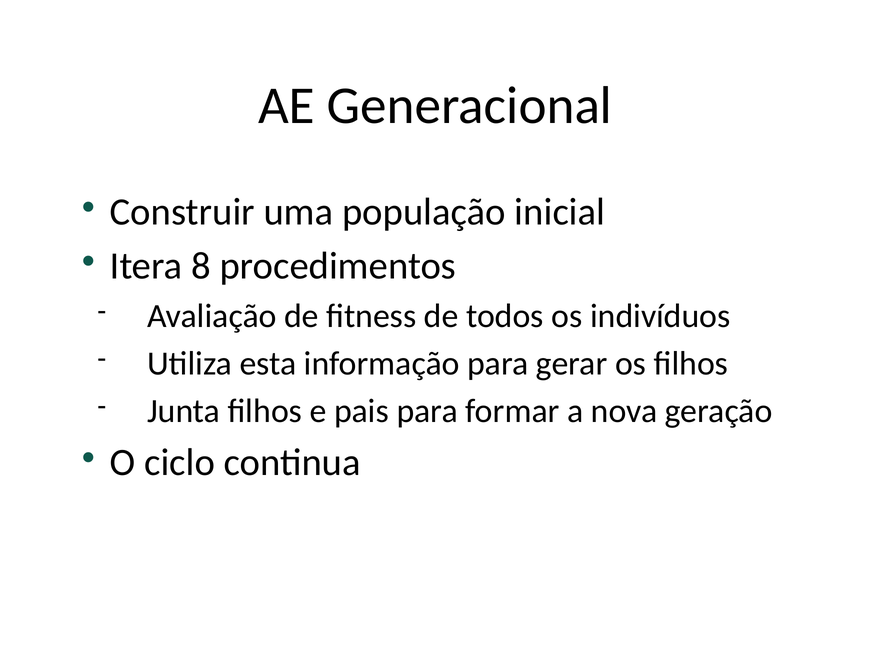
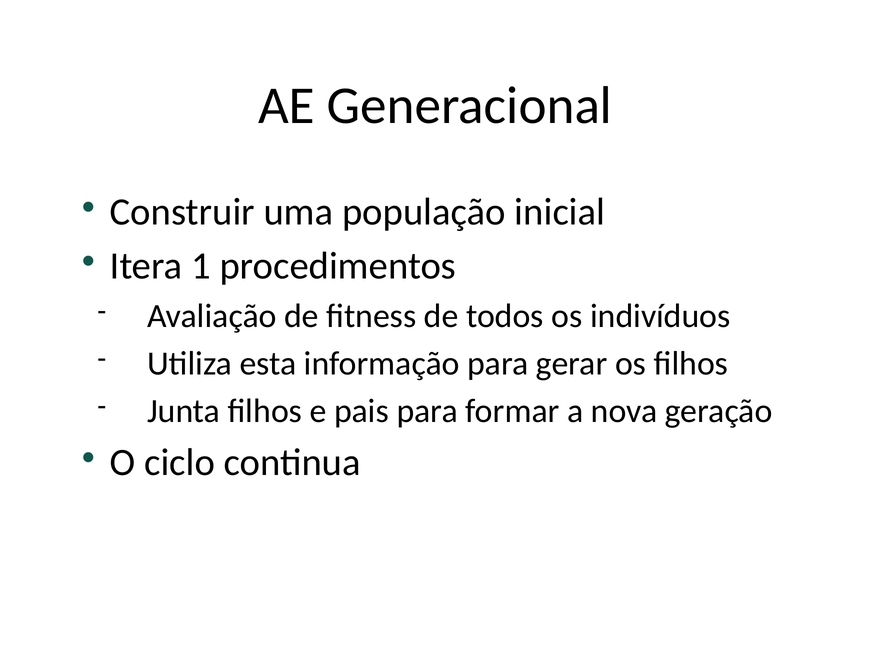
8: 8 -> 1
